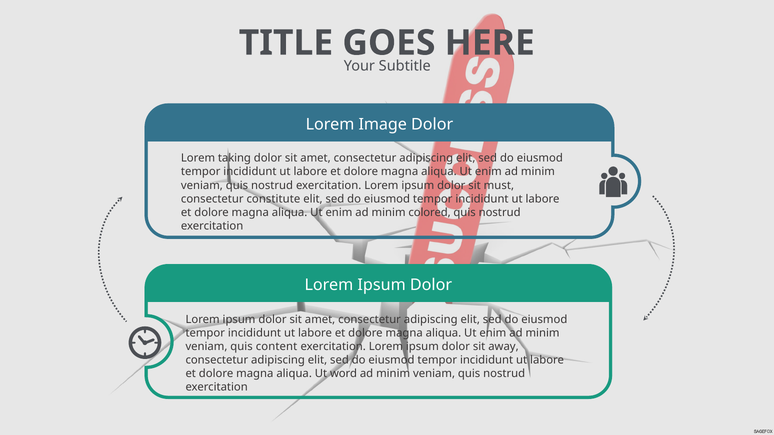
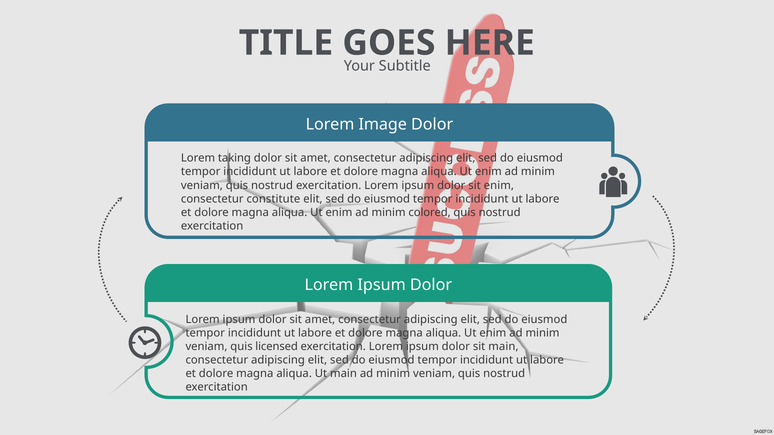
sit must: must -> enim
content: content -> licensed
sit away: away -> main
Ut word: word -> main
